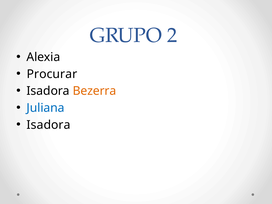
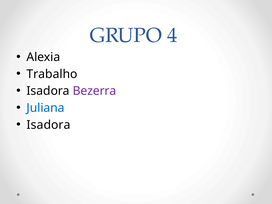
2: 2 -> 4
Procurar: Procurar -> Trabalho
Bezerra colour: orange -> purple
